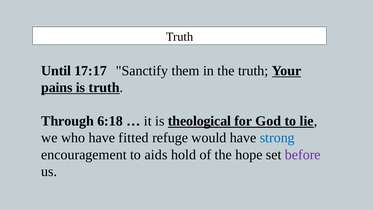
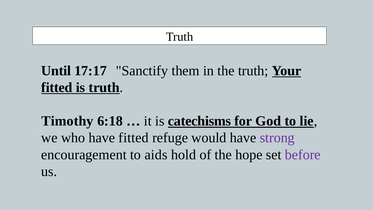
pains at (57, 87): pains -> fitted
Through: Through -> Timothy
theological: theological -> catechisms
strong colour: blue -> purple
